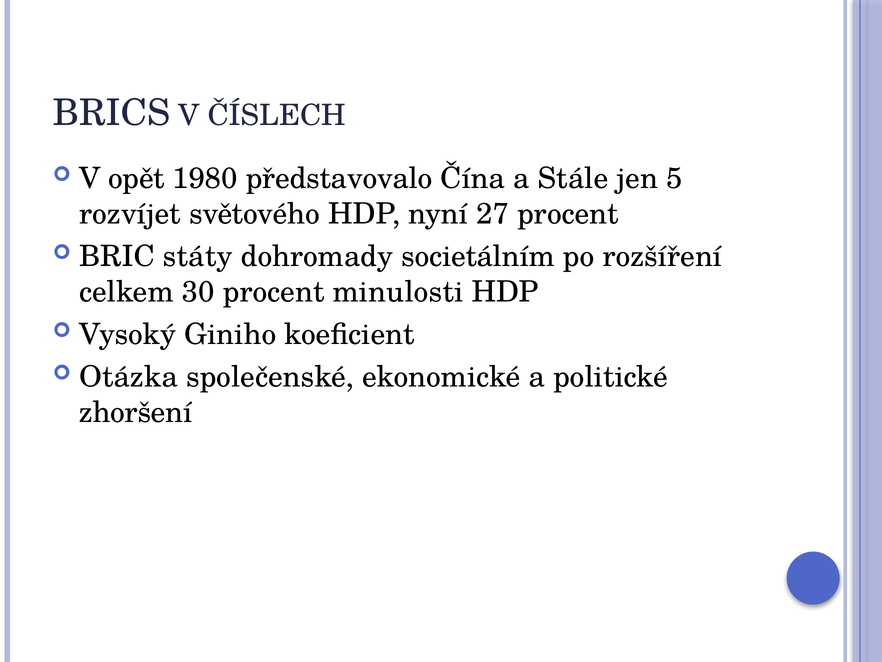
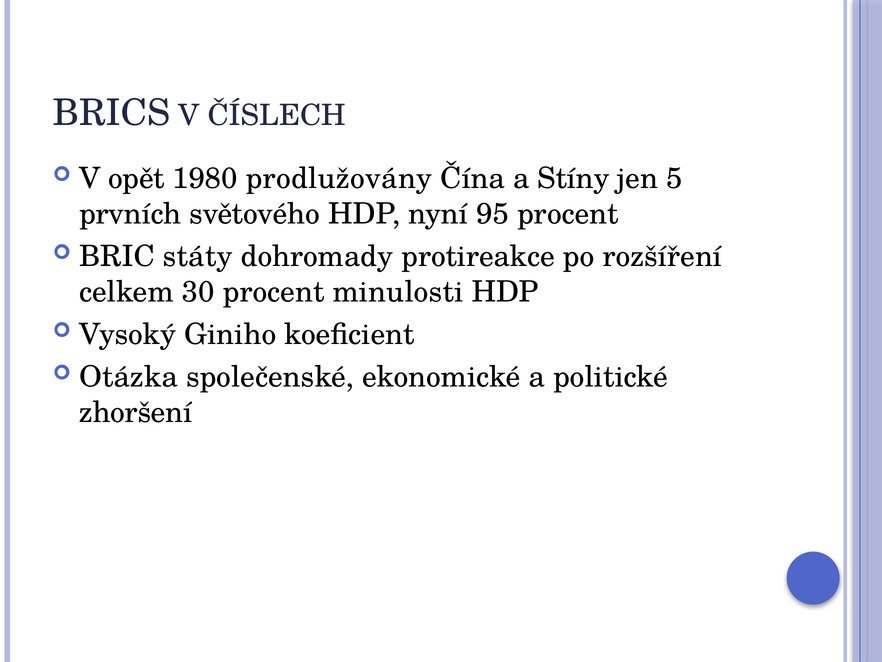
představovalo: představovalo -> prodlužovány
Stále: Stále -> Stíny
rozvíjet: rozvíjet -> prvních
27: 27 -> 95
societálním: societálním -> protireakce
